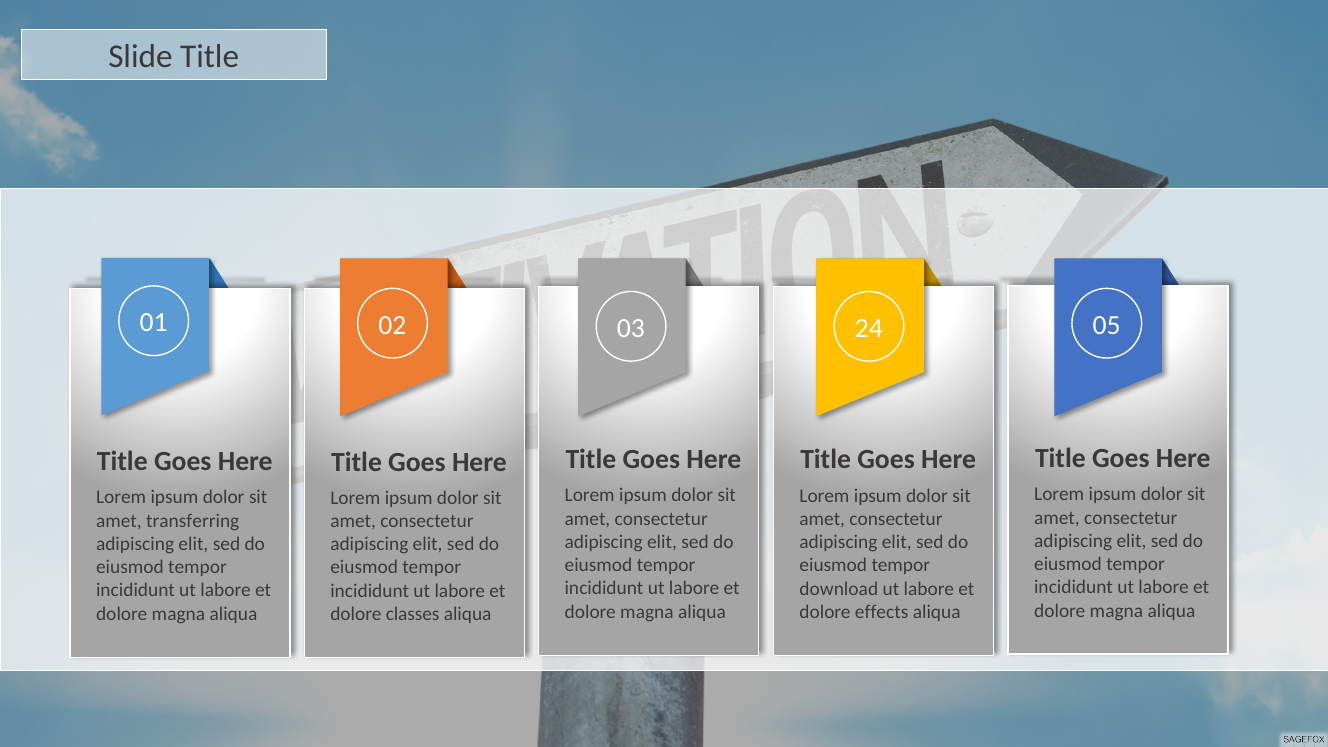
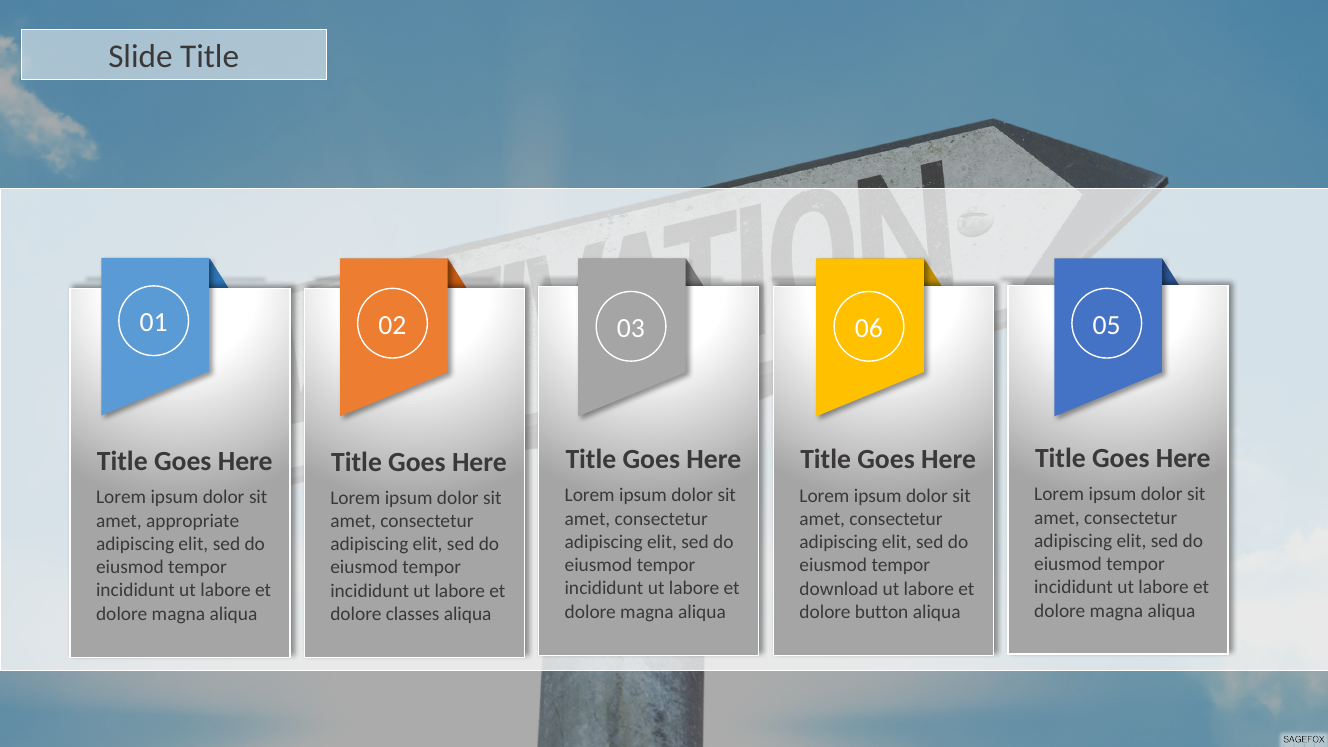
24: 24 -> 06
transferring: transferring -> appropriate
effects: effects -> button
